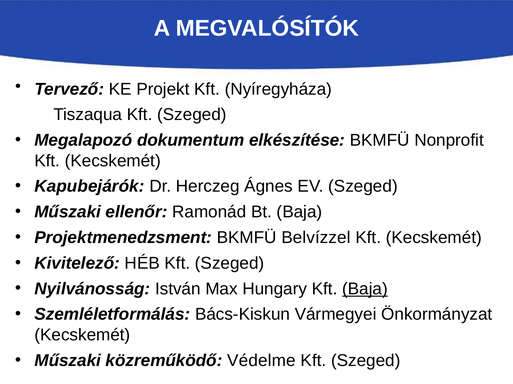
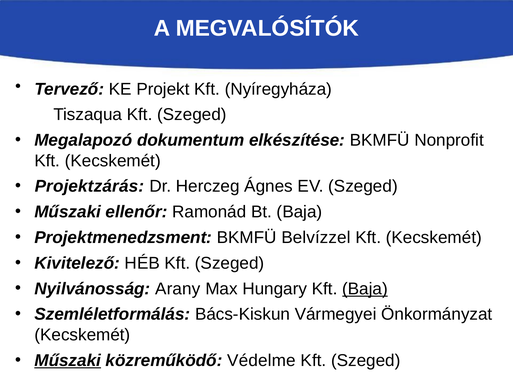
Kapubejárók: Kapubejárók -> Projektzárás
István: István -> Arany
Műszaki at (68, 361) underline: none -> present
